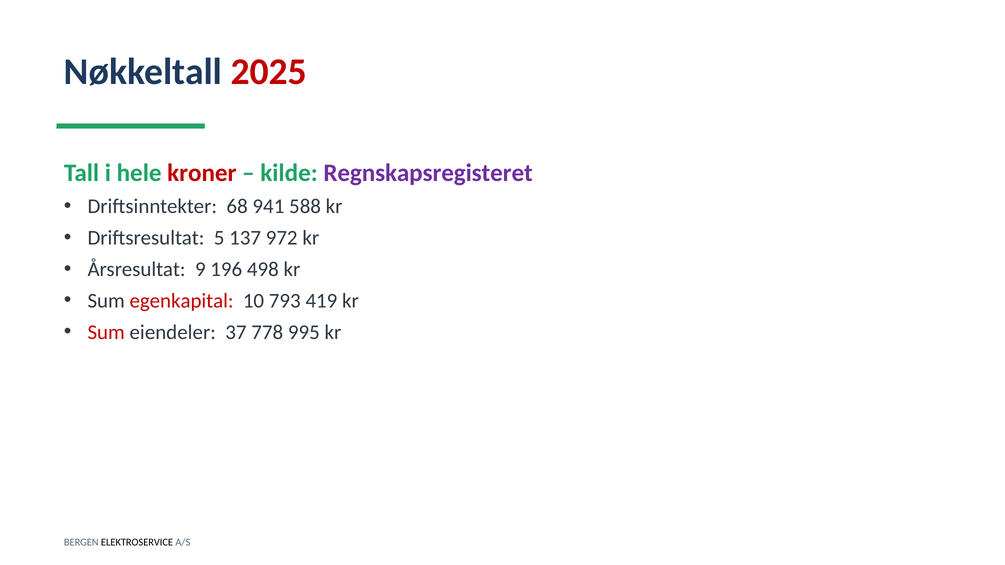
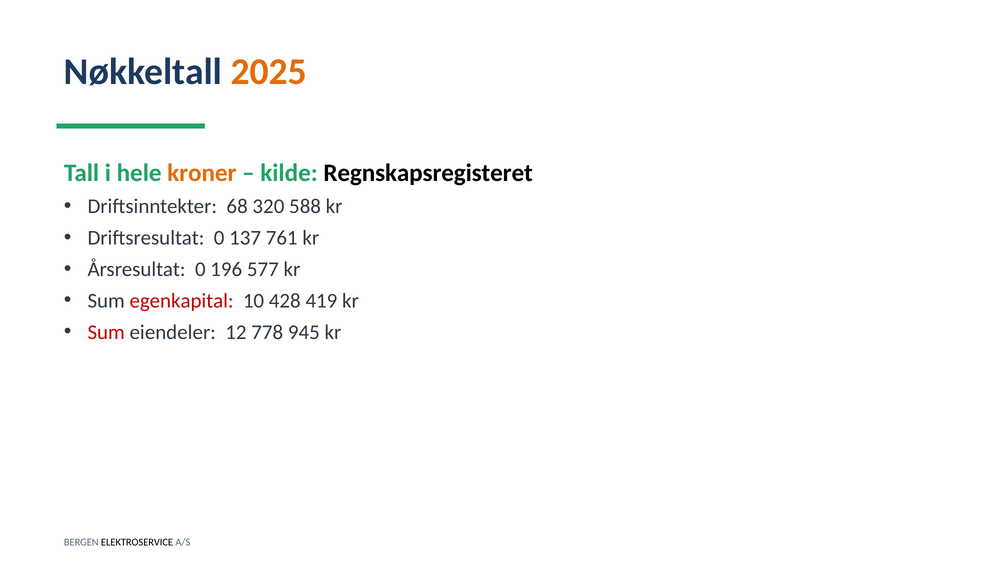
2025 colour: red -> orange
kroner colour: red -> orange
Regnskapsregisteret colour: purple -> black
941: 941 -> 320
Driftsresultat 5: 5 -> 0
972: 972 -> 761
Årsresultat 9: 9 -> 0
498: 498 -> 577
793: 793 -> 428
37: 37 -> 12
995: 995 -> 945
